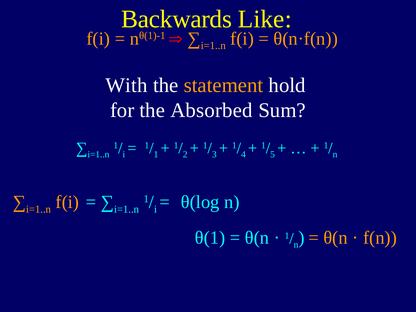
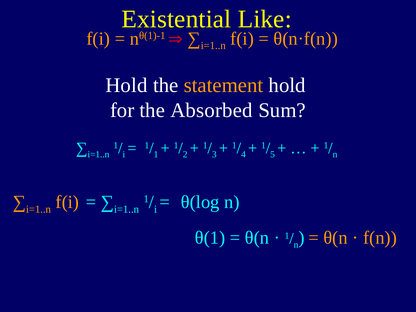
Backwards: Backwards -> Existential
With at (126, 85): With -> Hold
